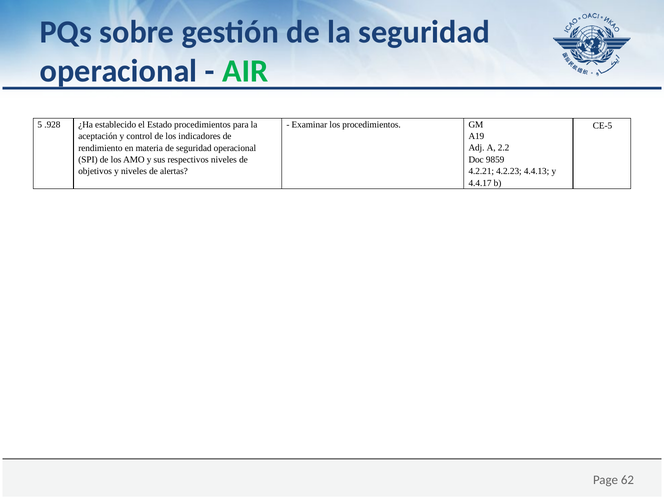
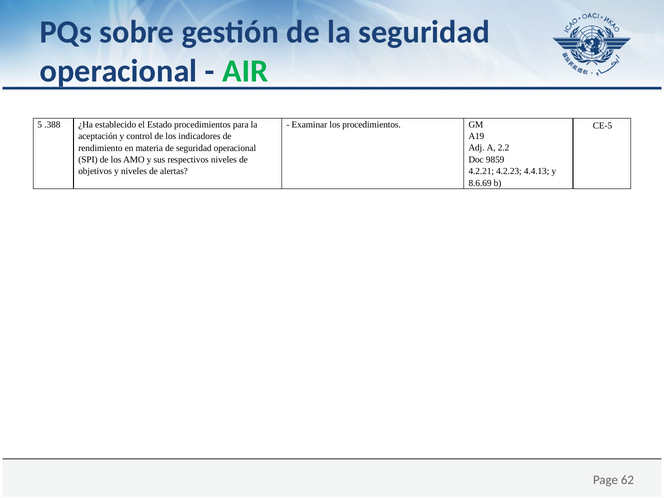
.928: .928 -> .388
4.4.17: 4.4.17 -> 8.6.69
